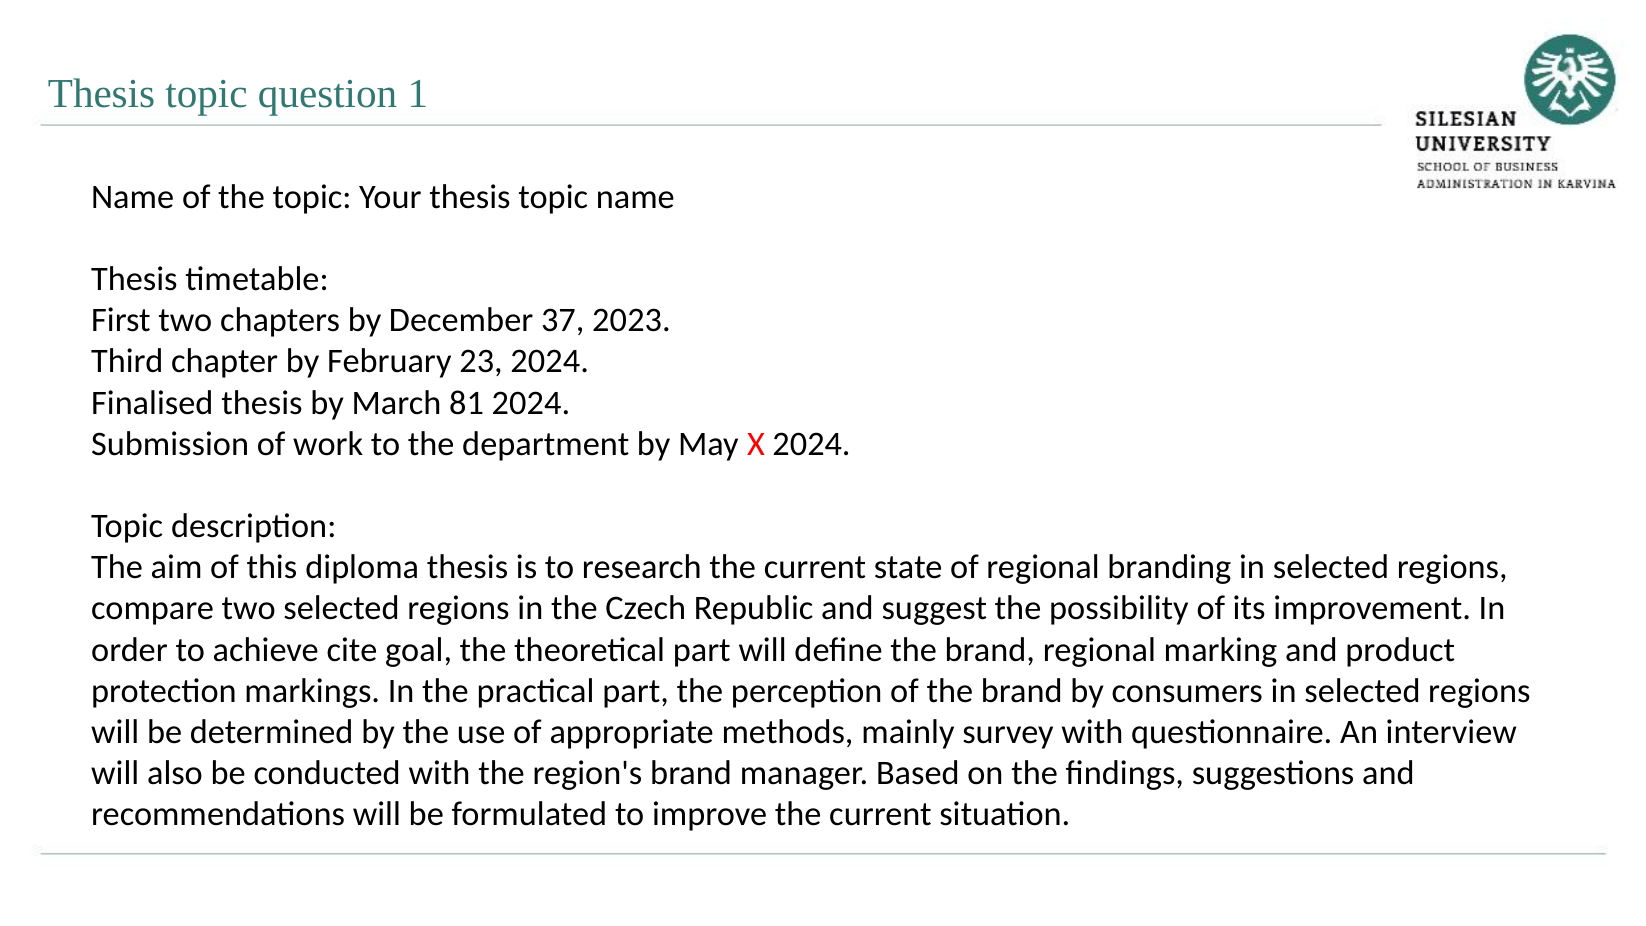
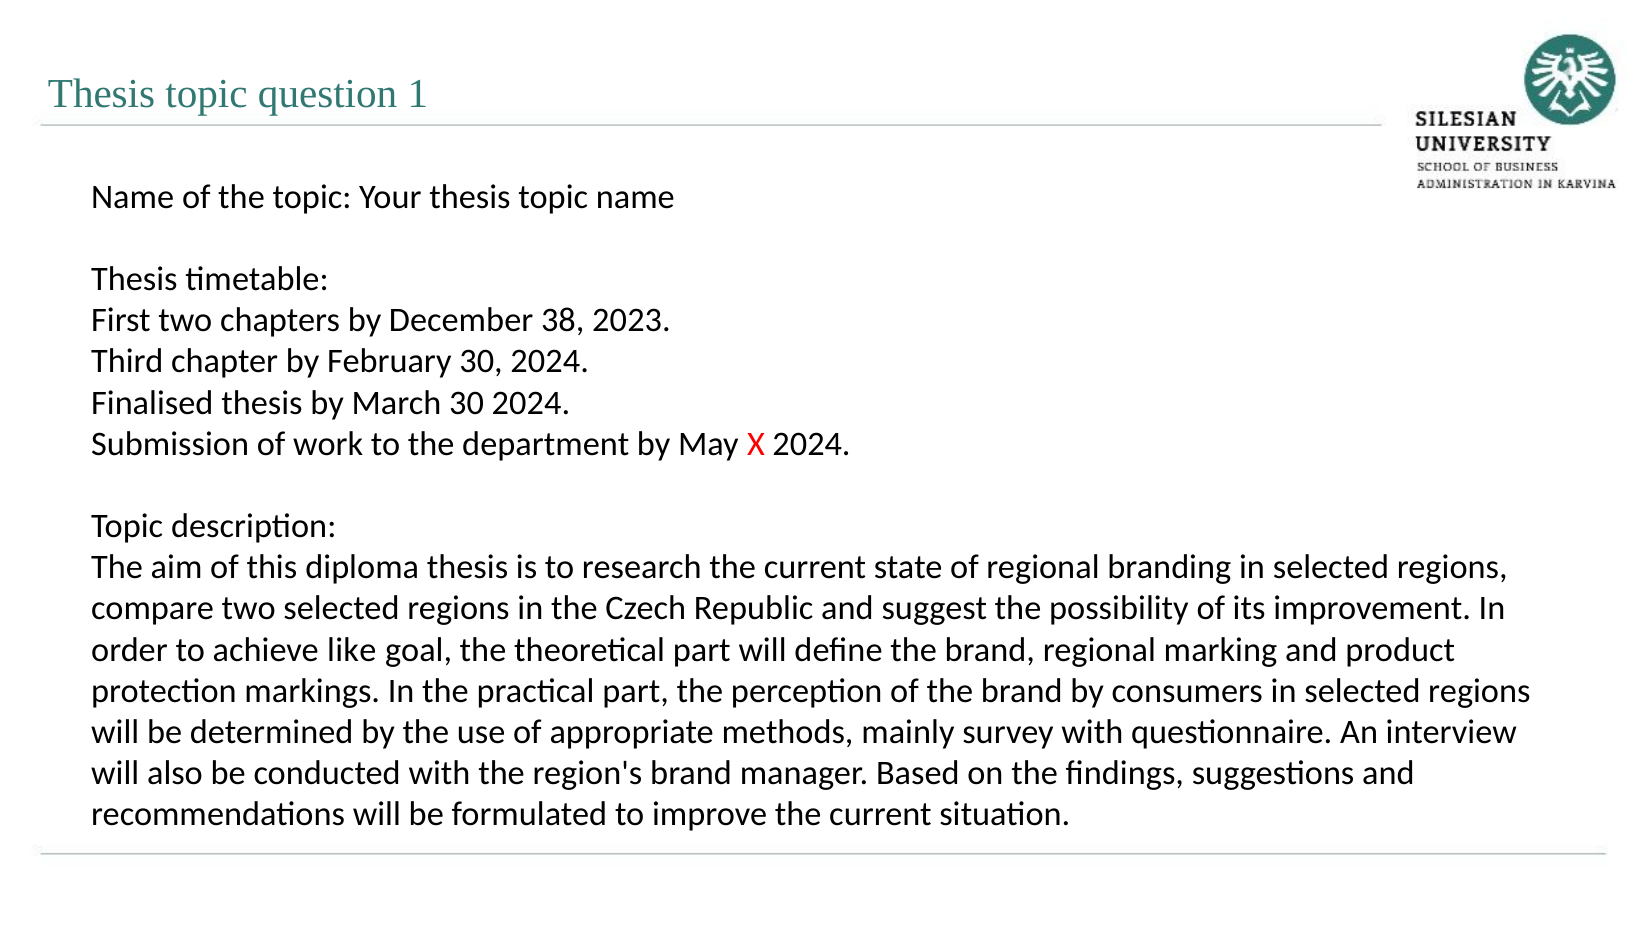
37: 37 -> 38
February 23: 23 -> 30
March 81: 81 -> 30
cite: cite -> like
